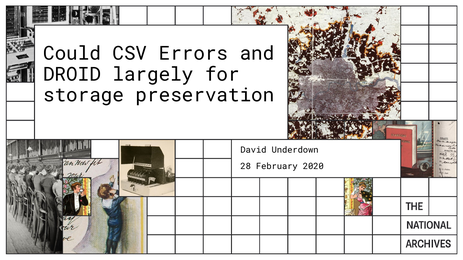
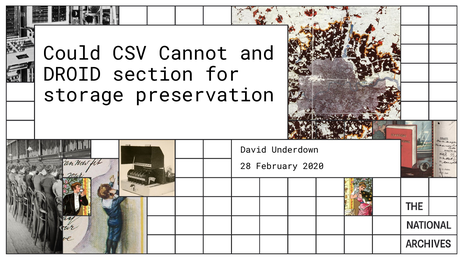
Errors: Errors -> Cannot
largely: largely -> section
